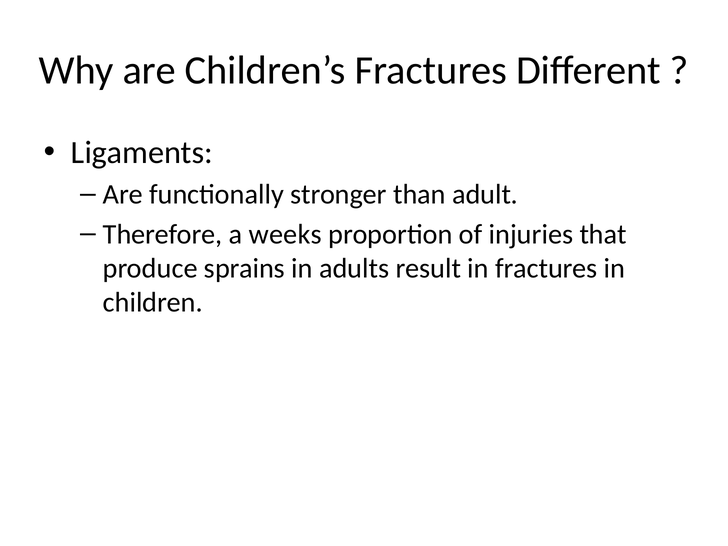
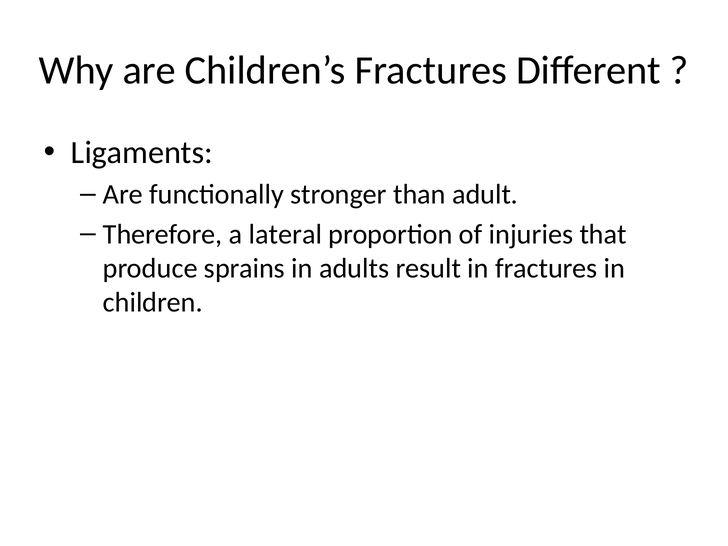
weeks: weeks -> lateral
